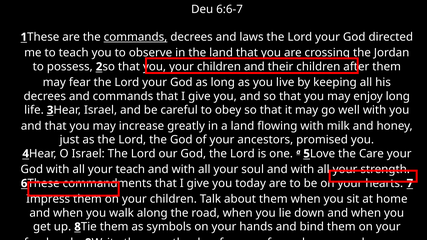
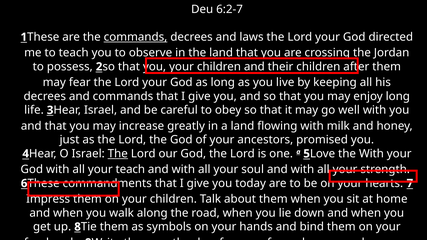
6:6-7: 6:6-7 -> 6:2-7
The at (118, 154) underline: none -> present
the Care: Care -> With
